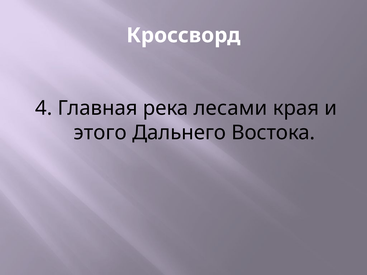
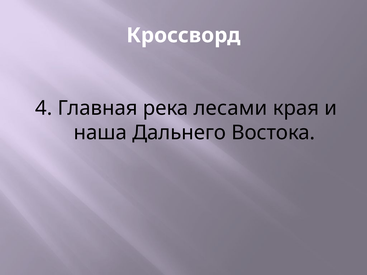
этого: этого -> наша
